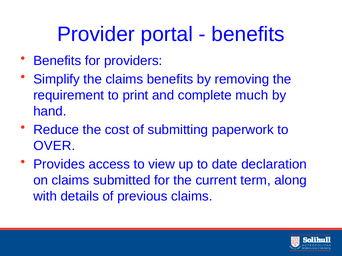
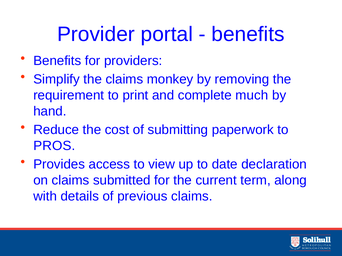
claims benefits: benefits -> monkey
OVER: OVER -> PROS
